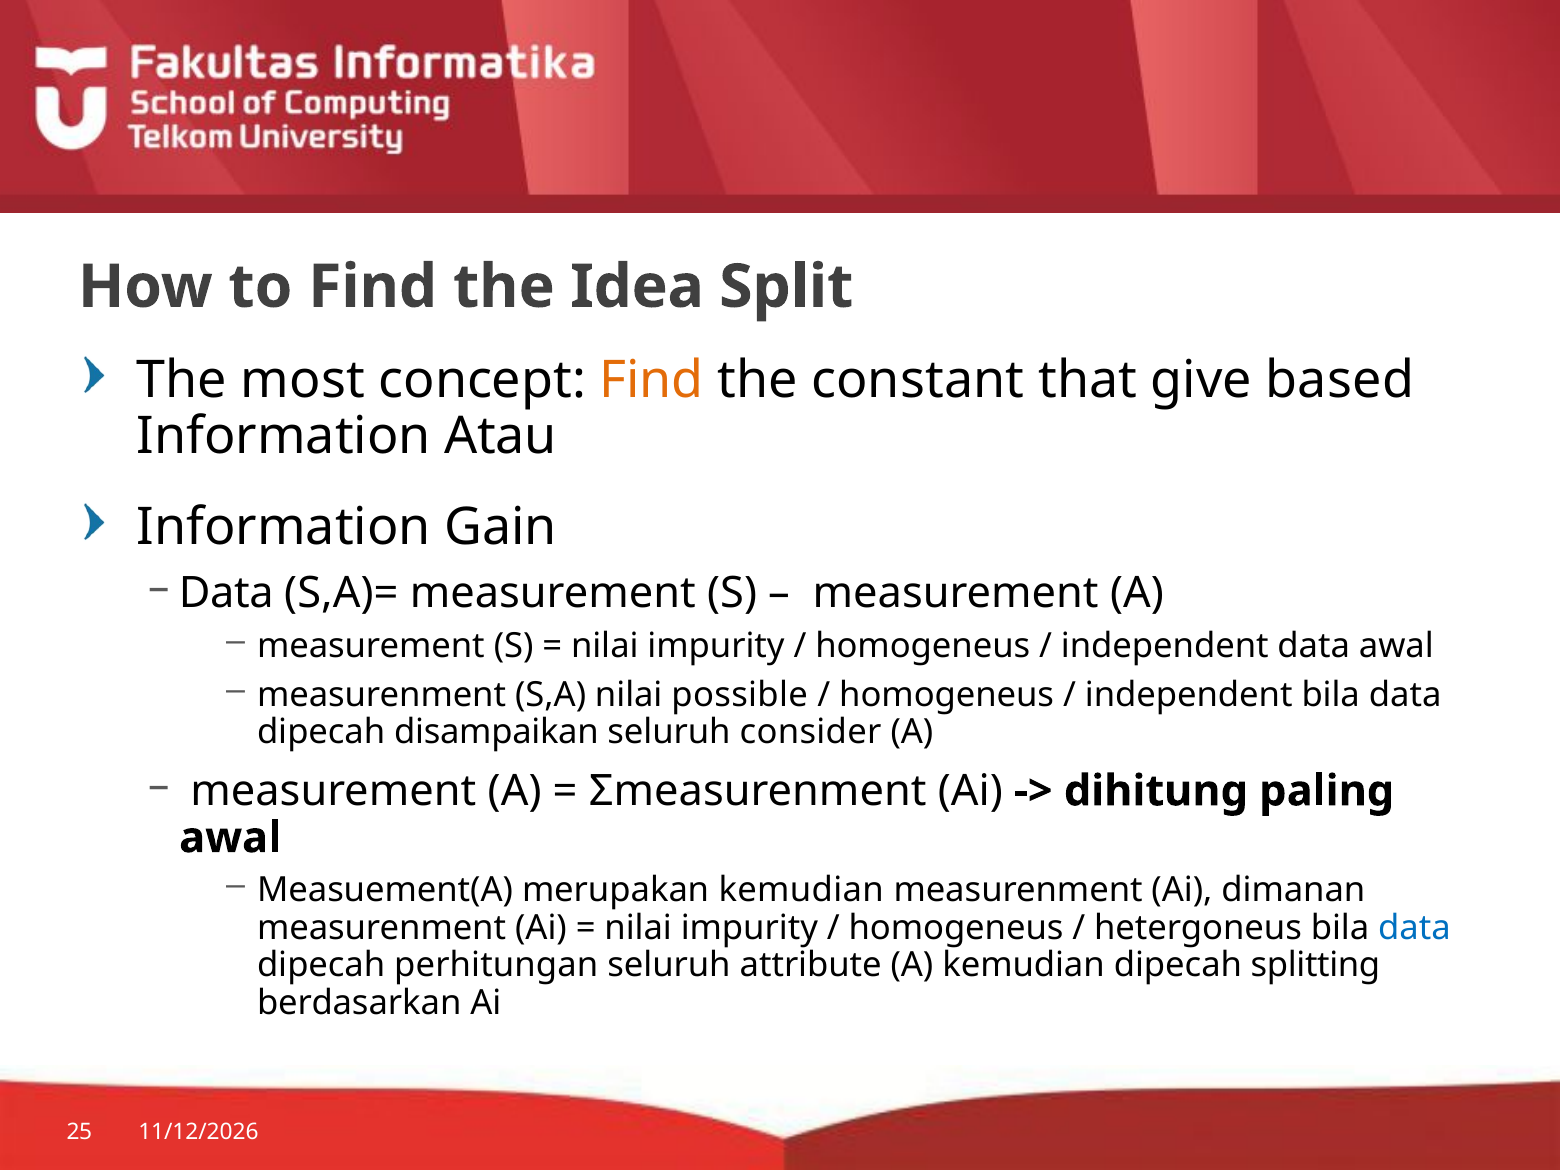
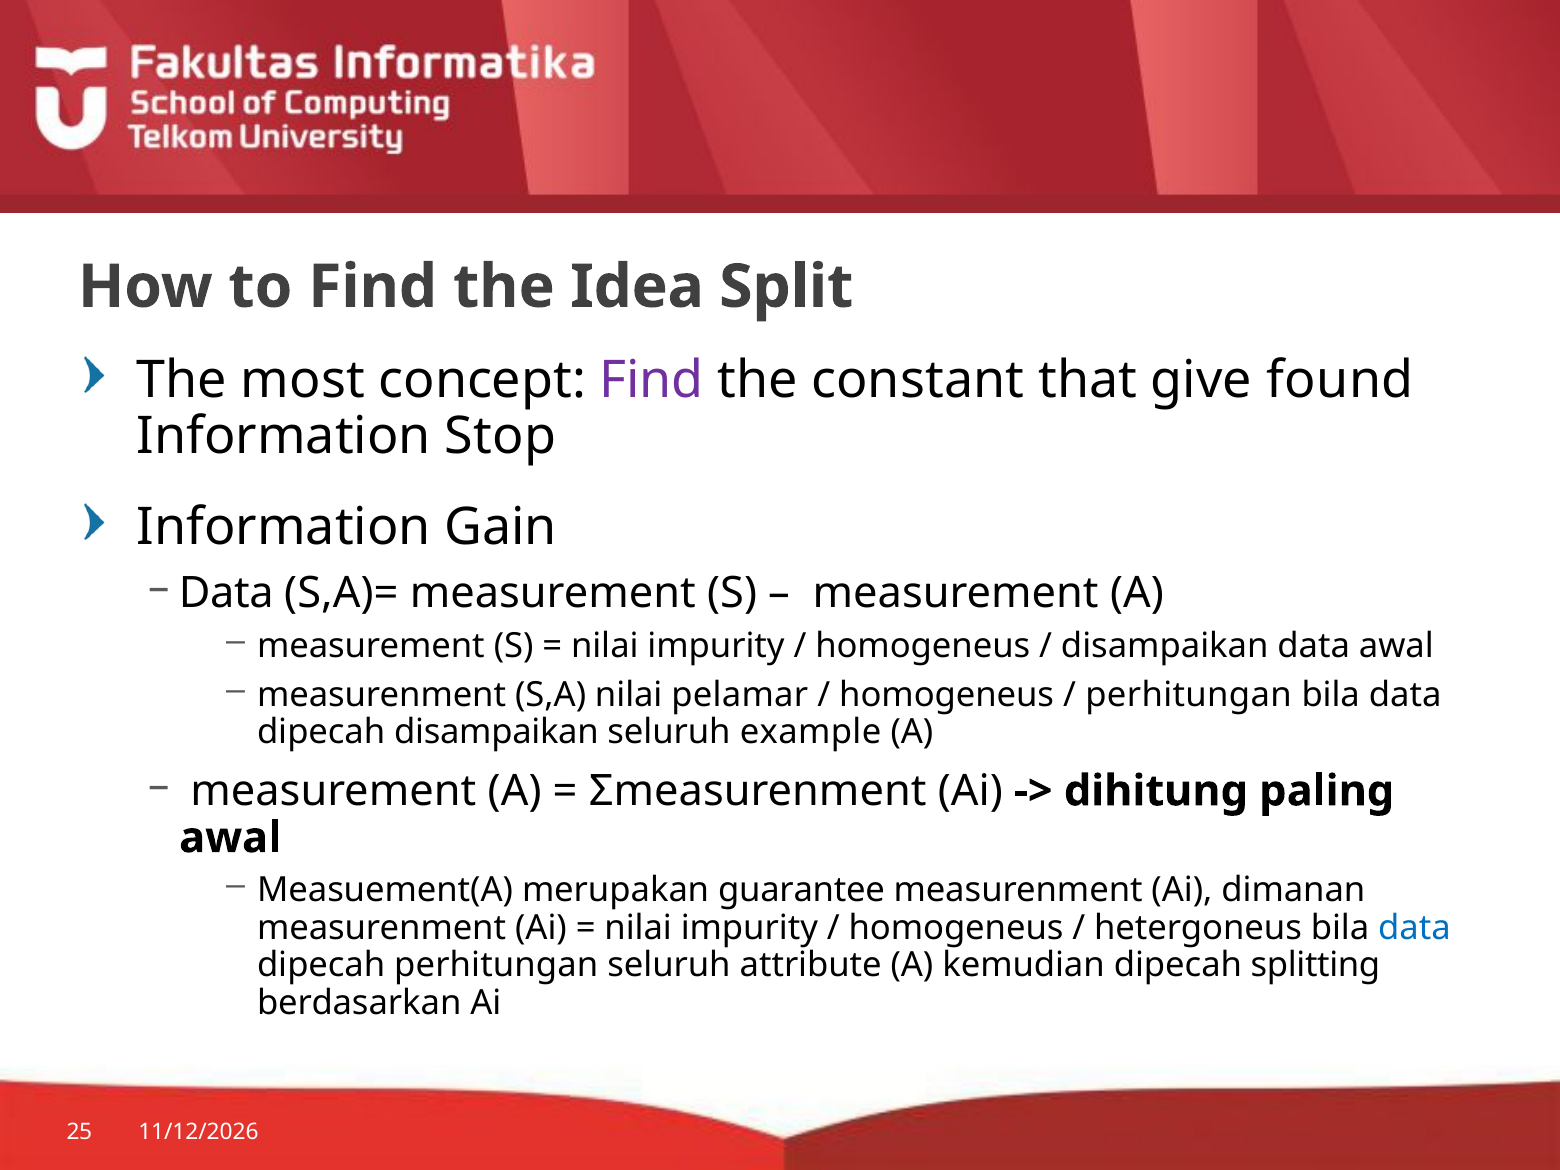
Find at (652, 380) colour: orange -> purple
based: based -> found
Atau: Atau -> Stop
independent at (1165, 646): independent -> disampaikan
possible: possible -> pelamar
independent at (1189, 695): independent -> perhitungan
consider: consider -> example
merupakan kemudian: kemudian -> guarantee
